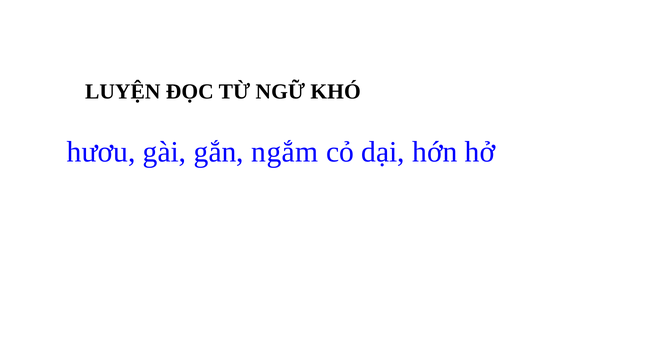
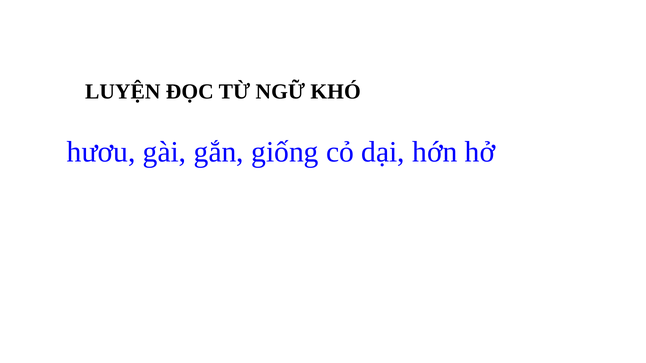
ngắm: ngắm -> giống
